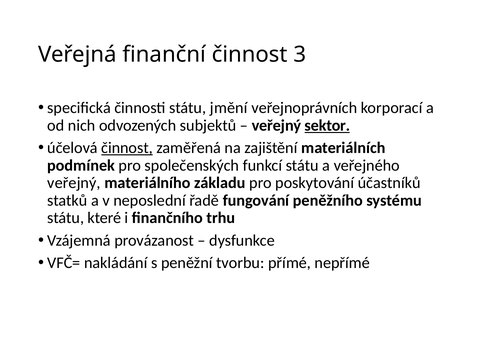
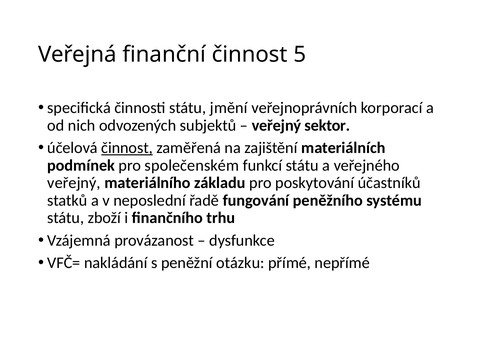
3: 3 -> 5
sektor underline: present -> none
společenských: společenských -> společenském
které: které -> zboží
tvorbu: tvorbu -> otázku
